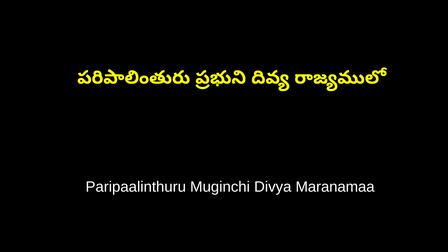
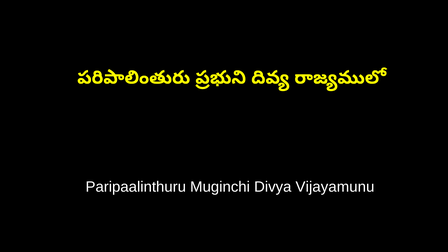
Maranamaa: Maranamaa -> Vijayamunu
